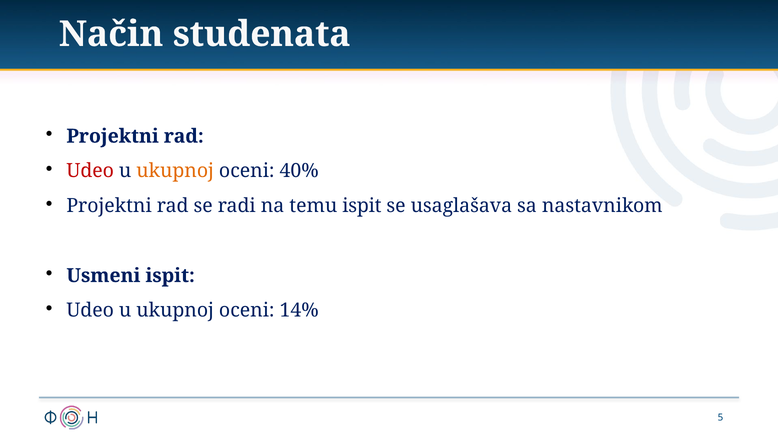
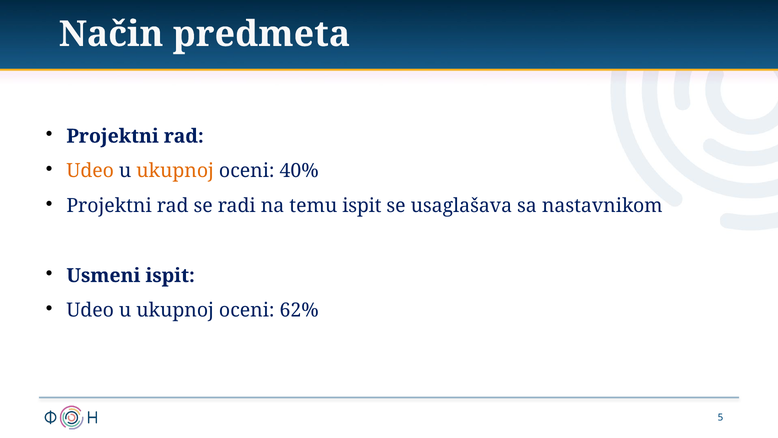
studenata: studenata -> predmeta
Udeo at (90, 171) colour: red -> orange
14%: 14% -> 62%
